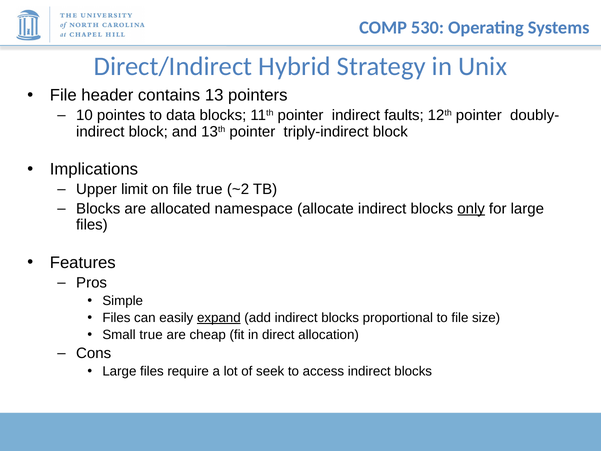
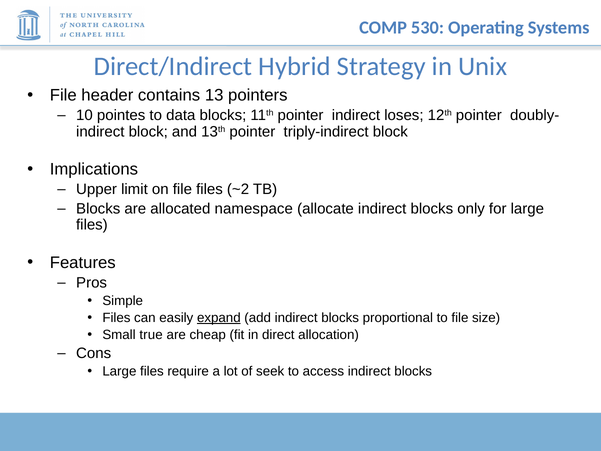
faults: faults -> loses
file true: true -> files
only underline: present -> none
